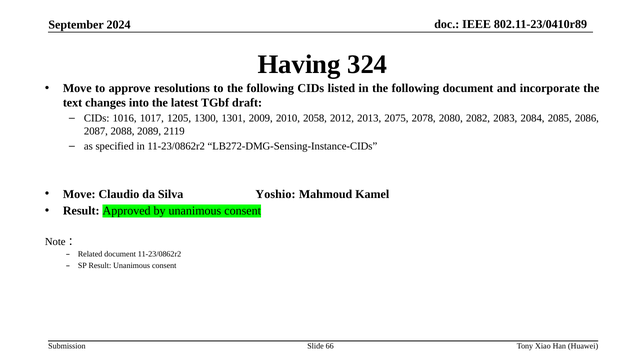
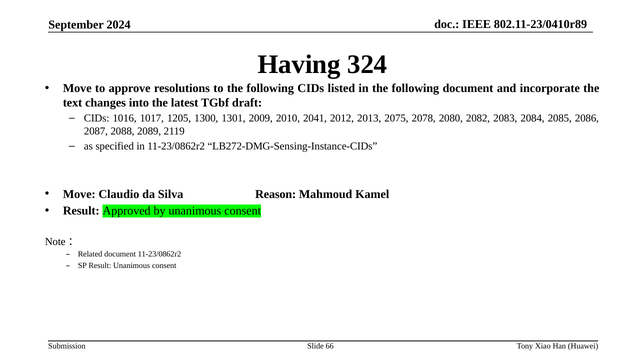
2058: 2058 -> 2041
Yoshio: Yoshio -> Reason
